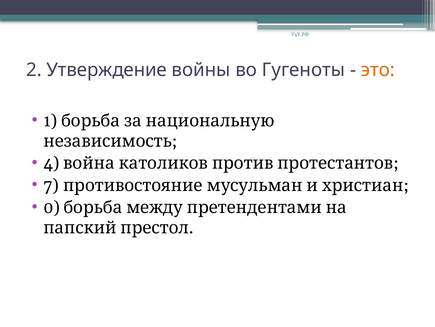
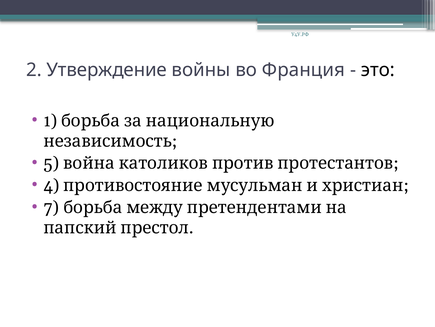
Гугеноты: Гугеноты -> Франция
это colour: orange -> black
4 at (51, 163): 4 -> 5
7 at (51, 185): 7 -> 4
0: 0 -> 7
